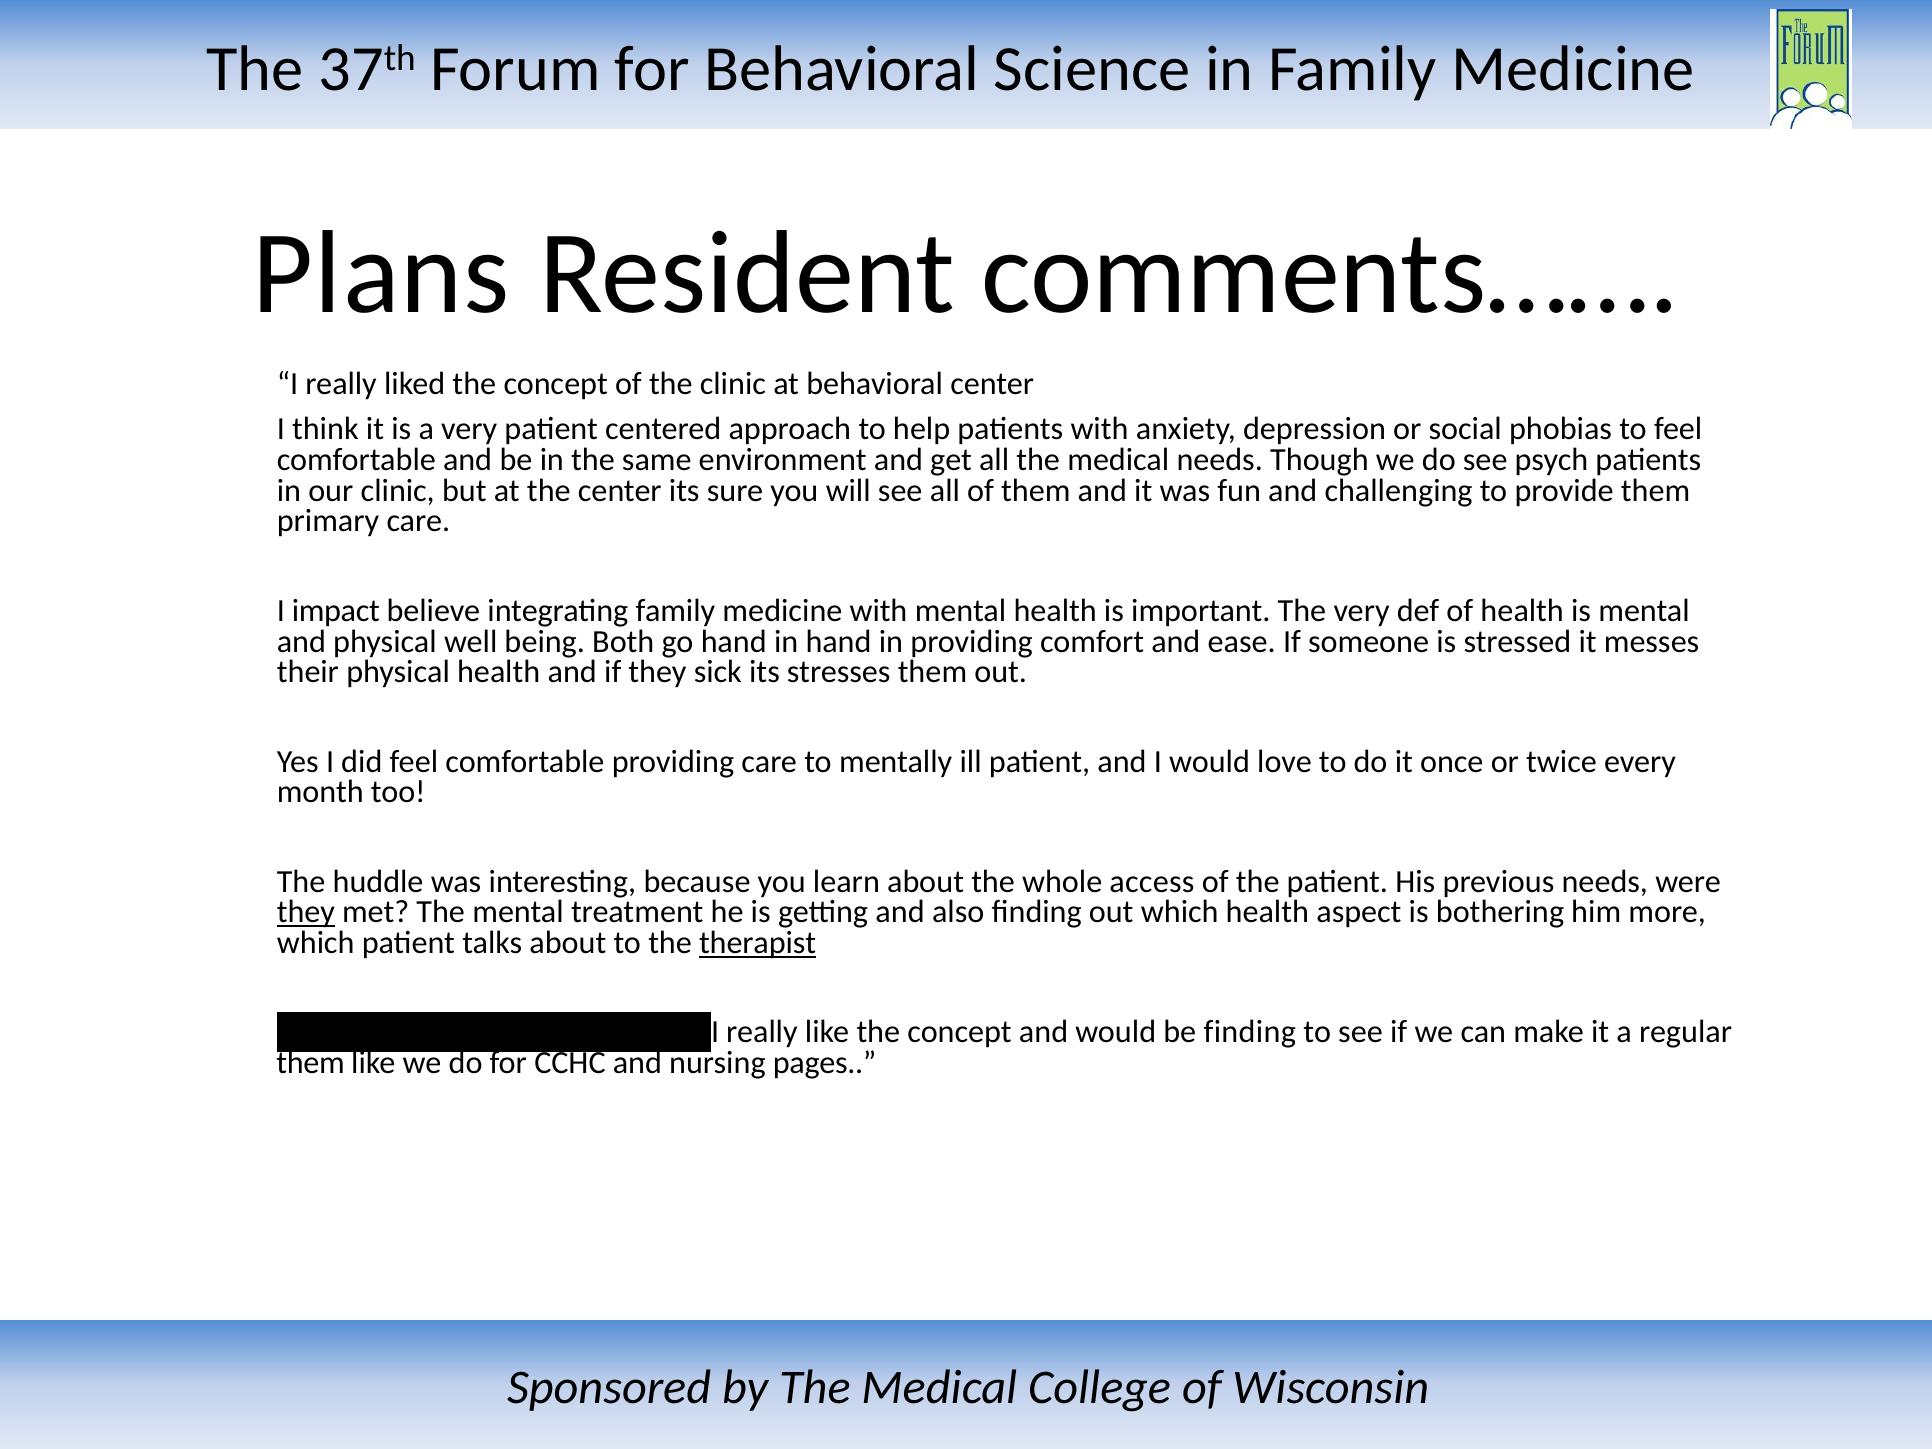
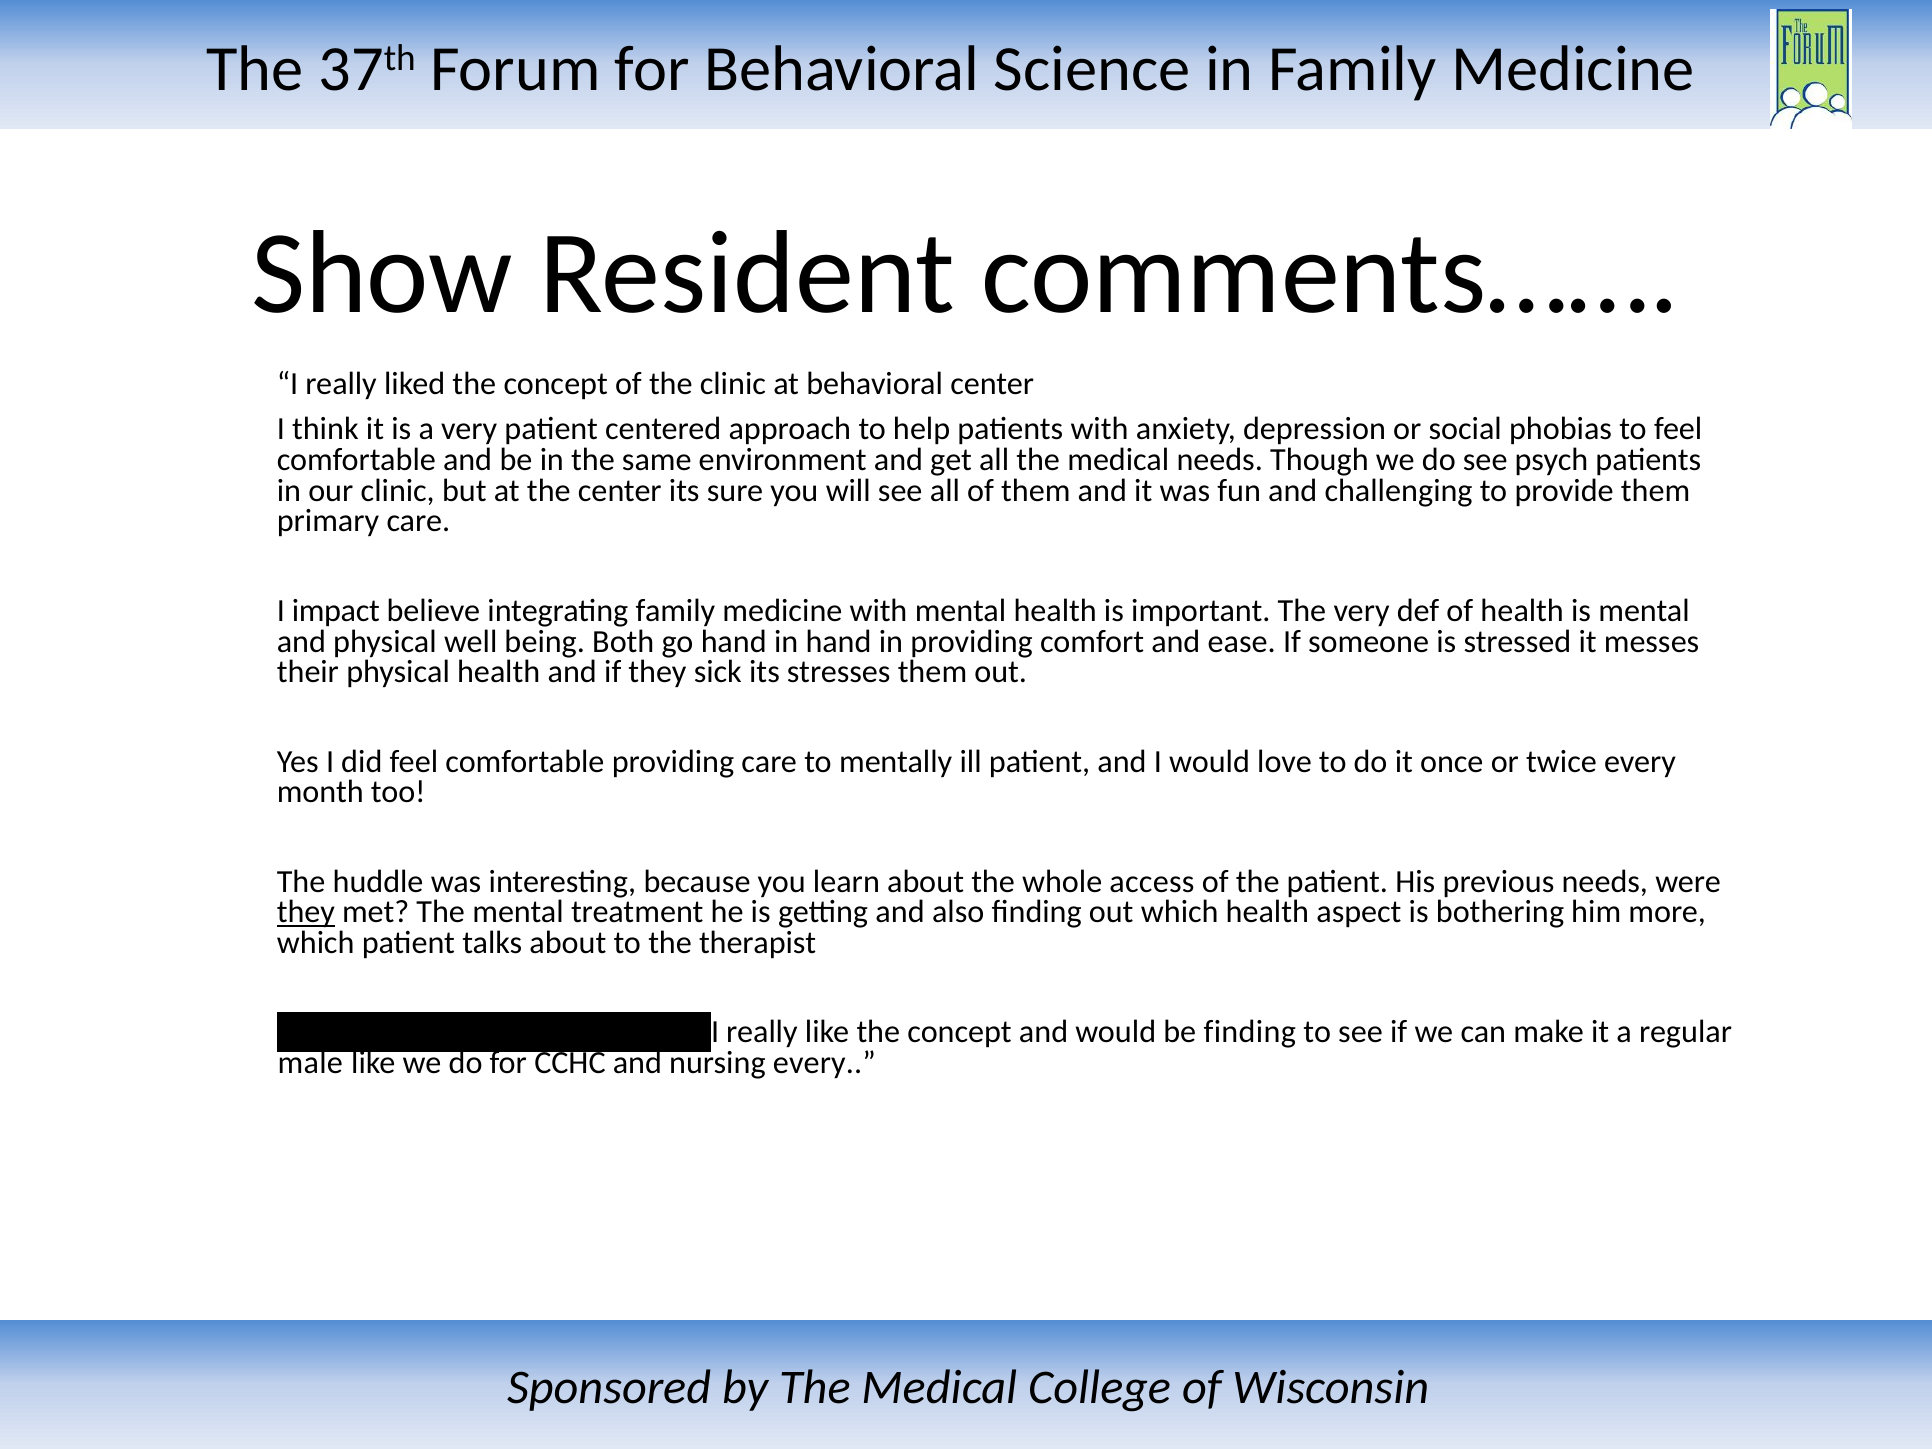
Plans: Plans -> Show
therapist underline: present -> none
them at (311, 1063): them -> male
nursing pages: pages -> every
